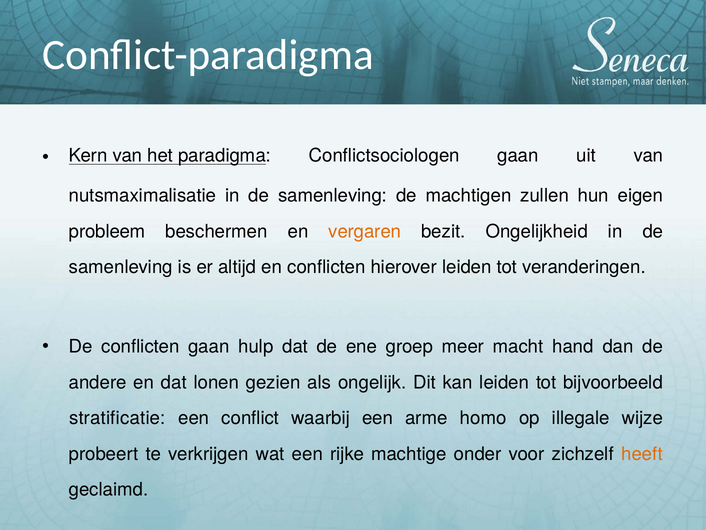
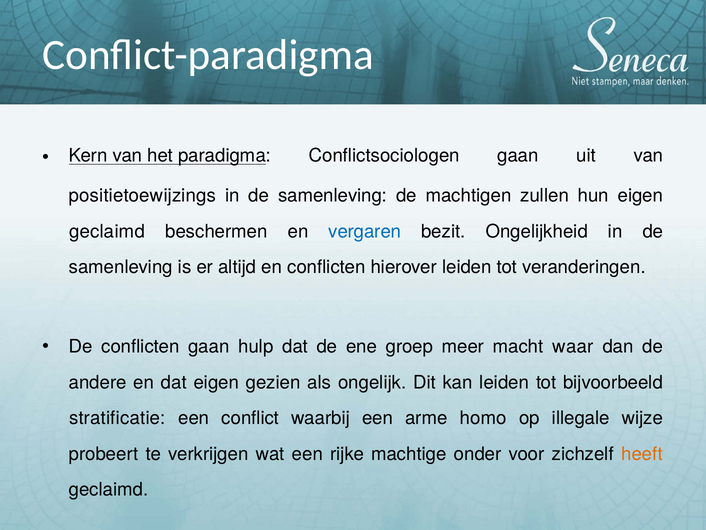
nutsmaximalisatie: nutsmaximalisatie -> positietoewijzings
probleem at (107, 231): probleem -> geclaimd
vergaren colour: orange -> blue
hand: hand -> waar
dat lonen: lonen -> eigen
